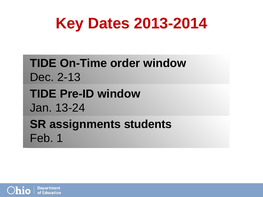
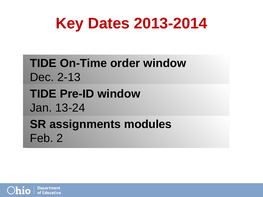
students: students -> modules
1: 1 -> 2
